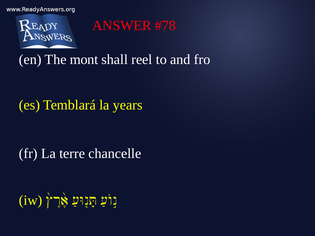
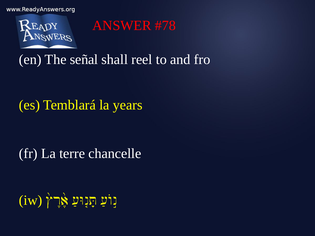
mont: mont -> señal
